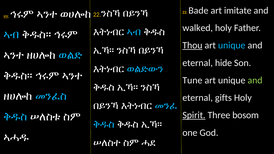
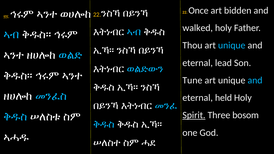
Bade: Bade -> Once
imitate: imitate -> bidden
Thou underline: present -> none
hide: hide -> lead
and at (255, 80) colour: light green -> light blue
gifts: gifts -> held
